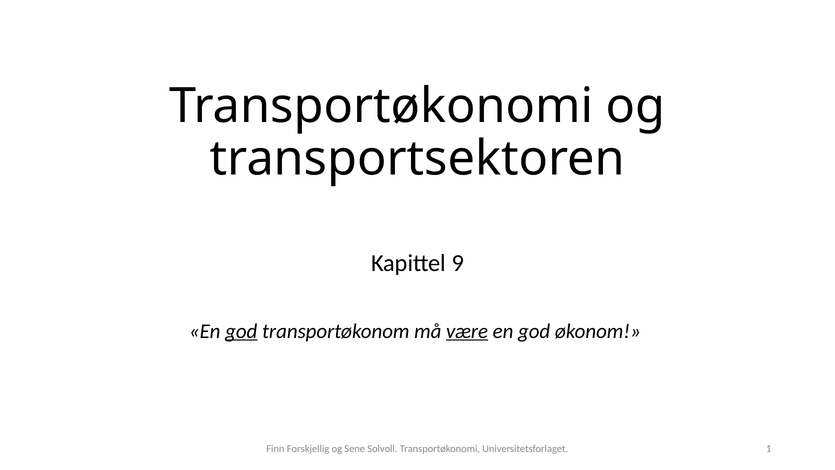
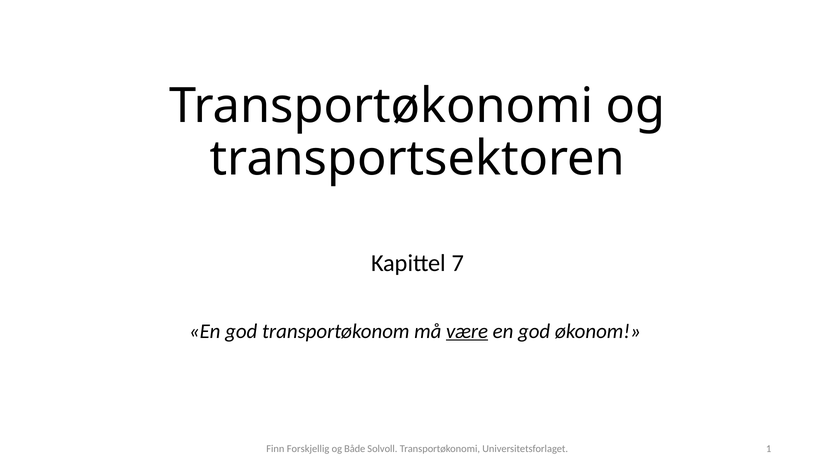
9: 9 -> 7
god at (241, 331) underline: present -> none
Sene: Sene -> Både
